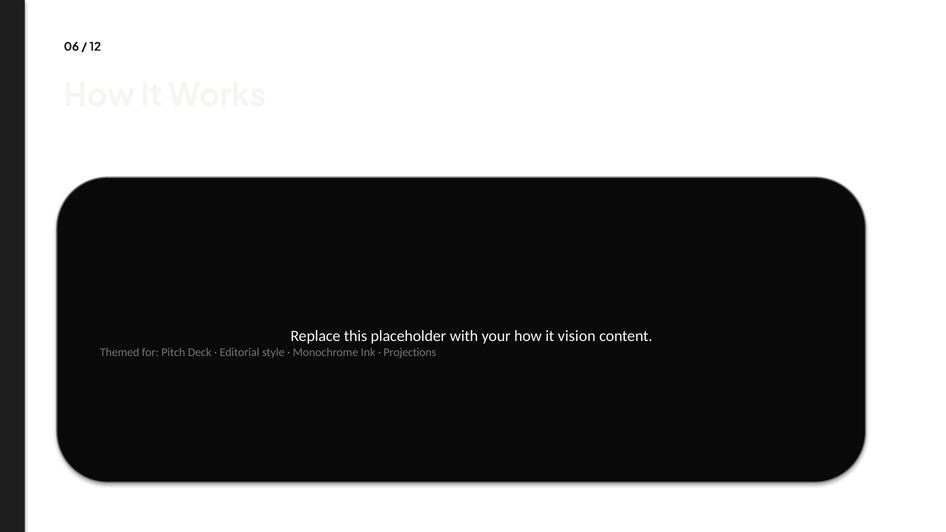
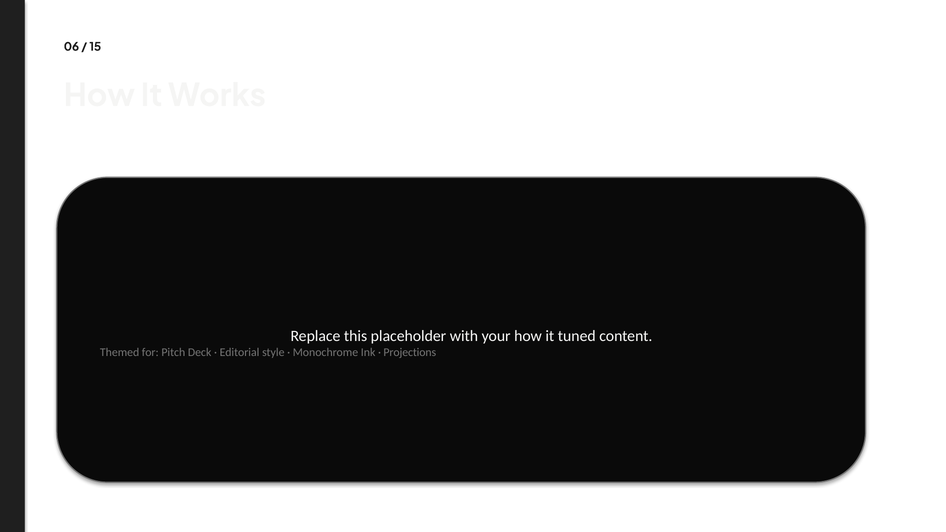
12: 12 -> 15
vision: vision -> tuned
